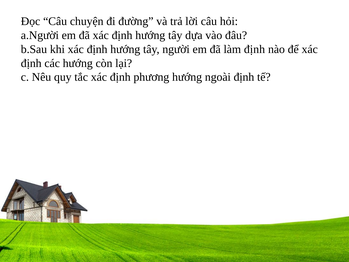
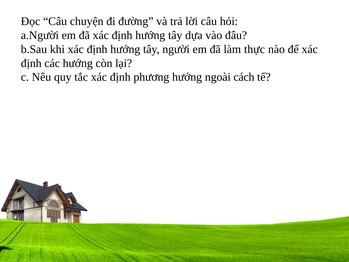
làm định: định -> thực
ngoài định: định -> cách
